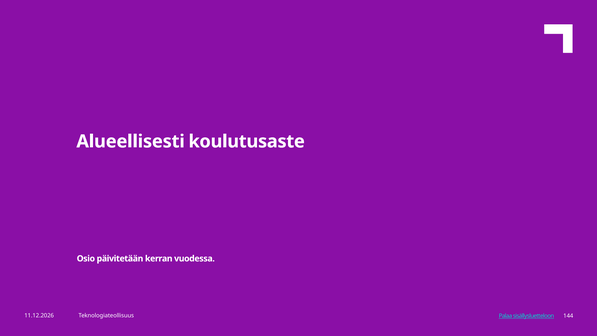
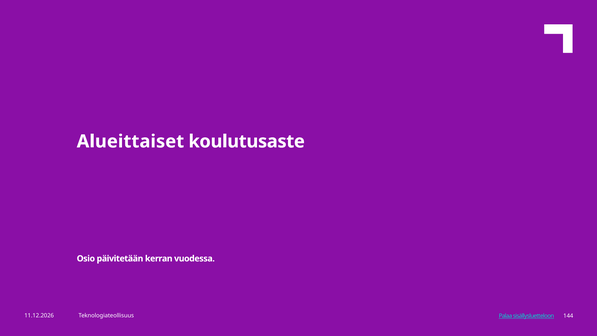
Alueellisesti: Alueellisesti -> Alueittaiset
